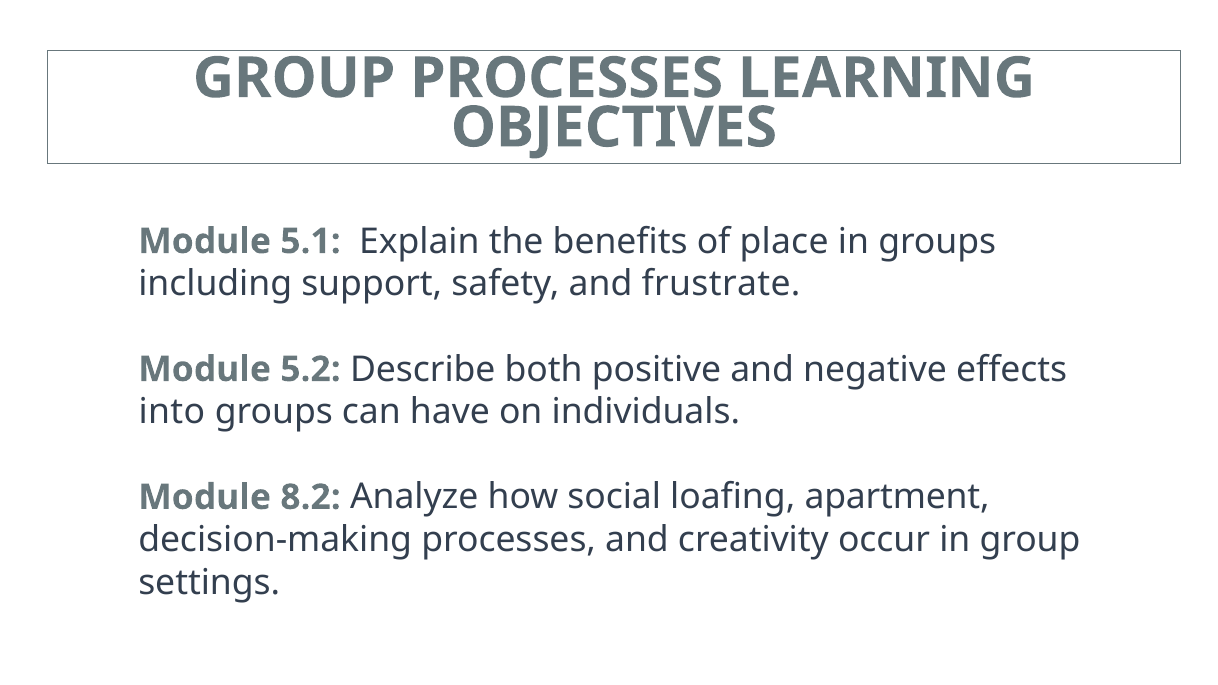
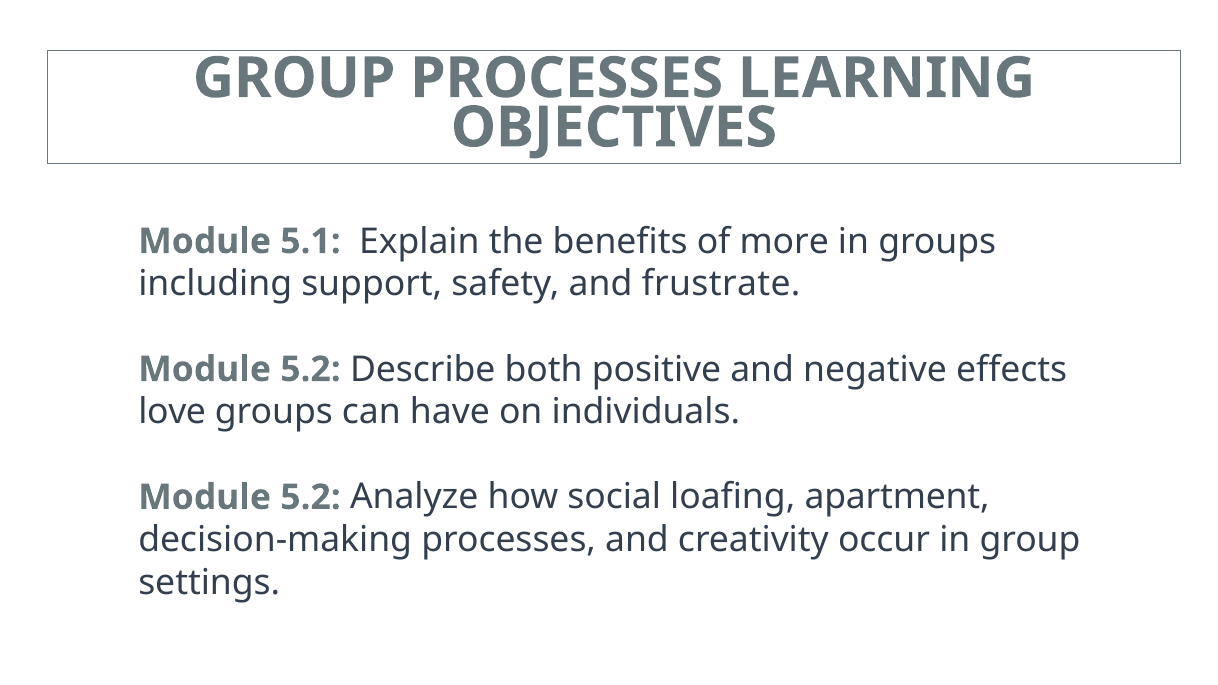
place: place -> more
into: into -> love
8.2 at (311, 497): 8.2 -> 5.2
